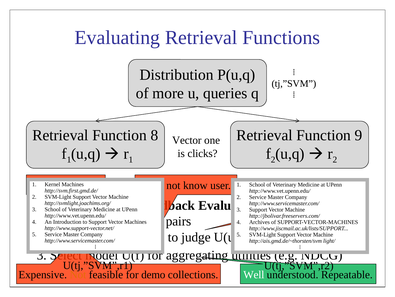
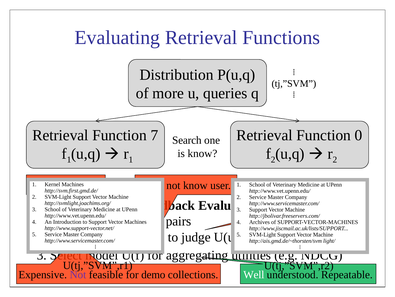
8: 8 -> 7
9: 9 -> 0
Vector at (187, 140): Vector -> Search
is clicks: clicks -> know
Not at (78, 274) colour: orange -> purple
